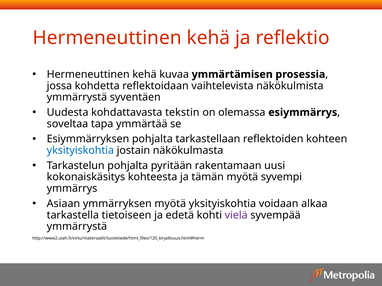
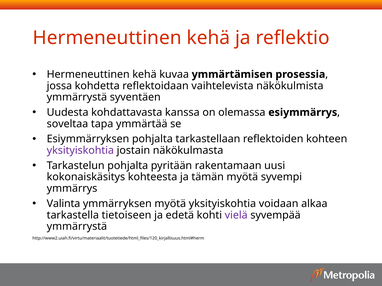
tekstin: tekstin -> kanssa
yksityiskohtia at (80, 151) colour: blue -> purple
Asiaan: Asiaan -> Valinta
